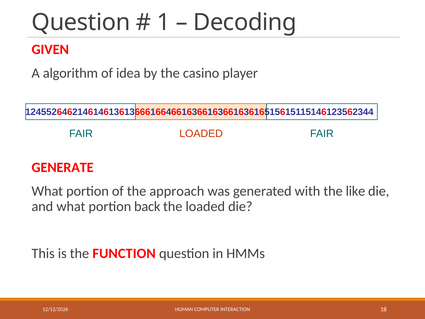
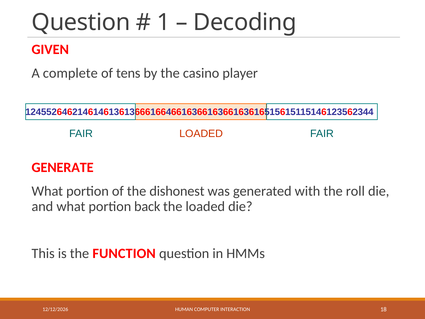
algorithm: algorithm -> complete
idea: idea -> tens
approach: approach -> dishonest
like: like -> roll
